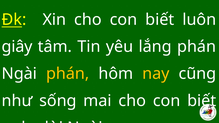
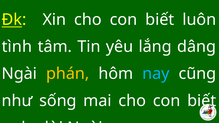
giây: giây -> tình
lắng phán: phán -> dâng
nay colour: yellow -> light blue
